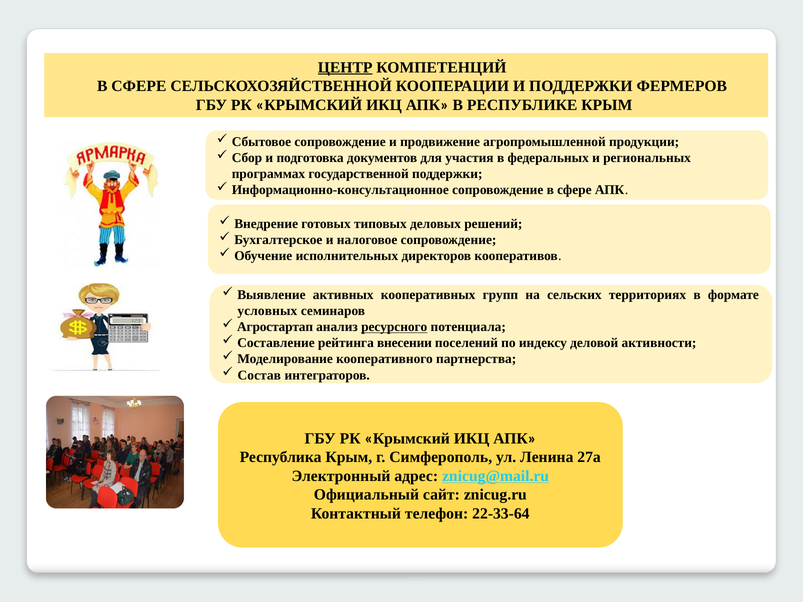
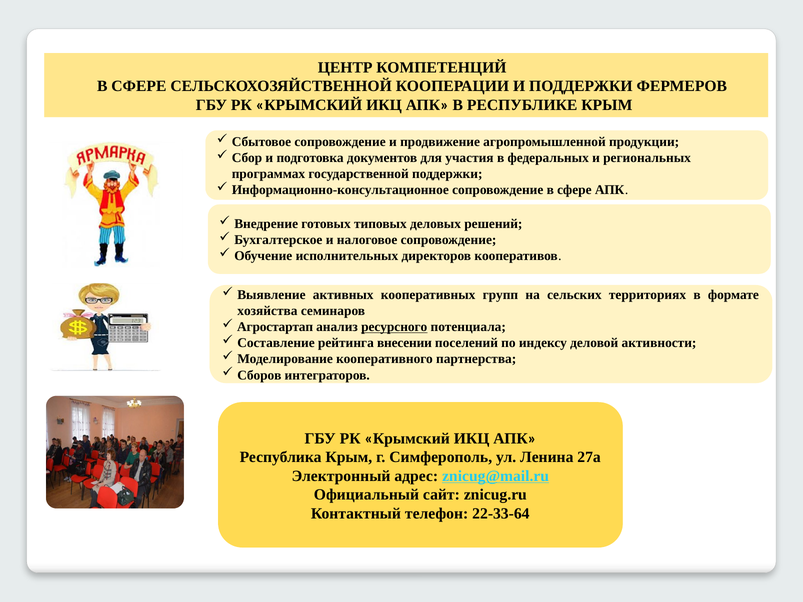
ЦЕНТР underline: present -> none
условных: условных -> хозяйства
Состав: Состав -> Сборов
